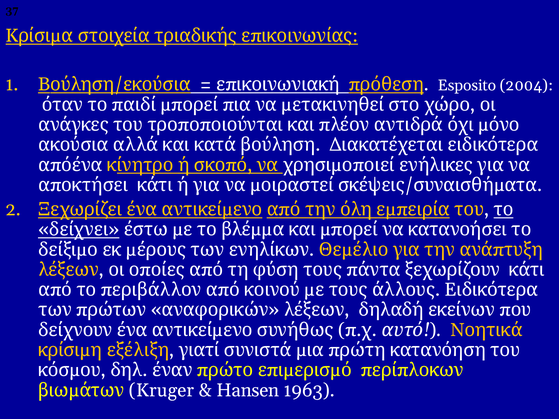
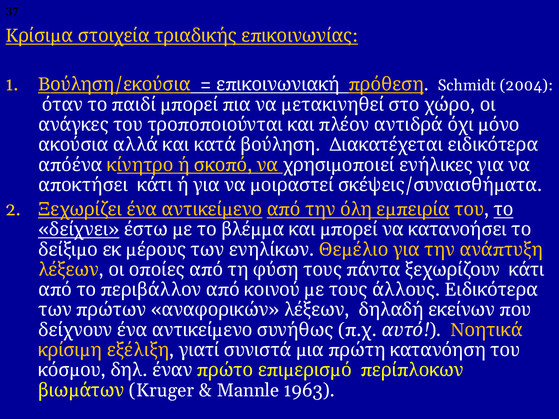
Esposito: Esposito -> Schmidt
Hansen: Hansen -> Mannle
